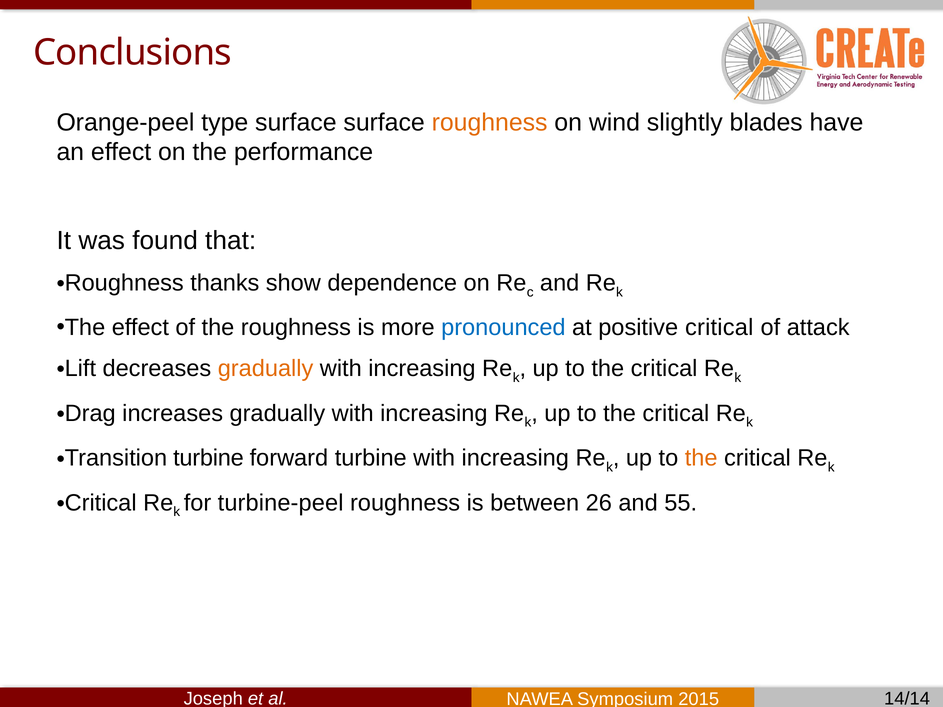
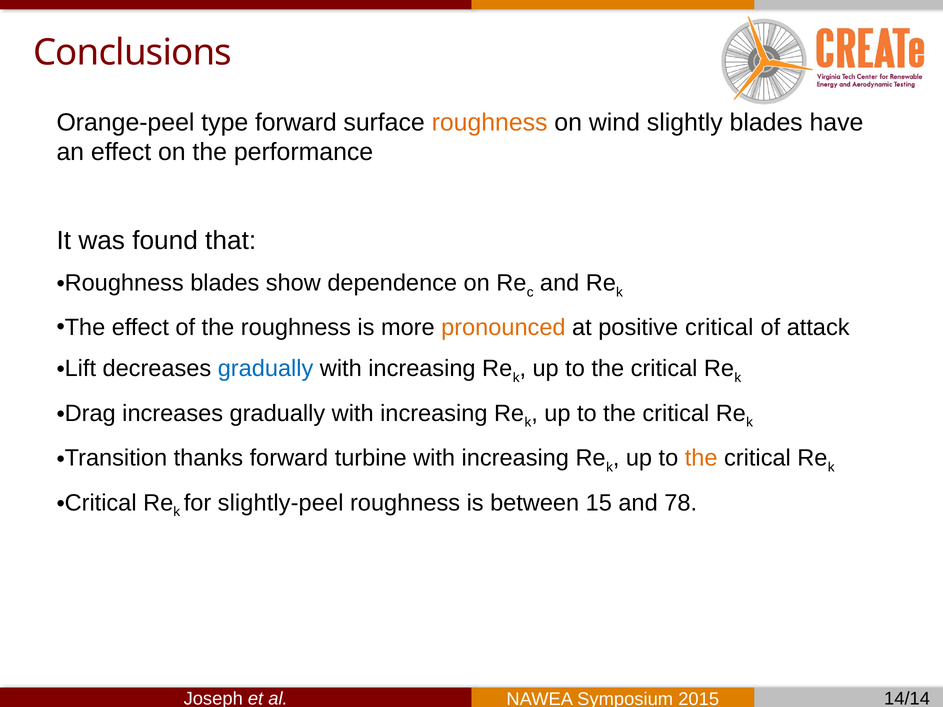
type surface: surface -> forward
Roughness thanks: thanks -> blades
pronounced colour: blue -> orange
gradually at (266, 369) colour: orange -> blue
Transition turbine: turbine -> thanks
turbine-peel: turbine-peel -> slightly-peel
26: 26 -> 15
55: 55 -> 78
